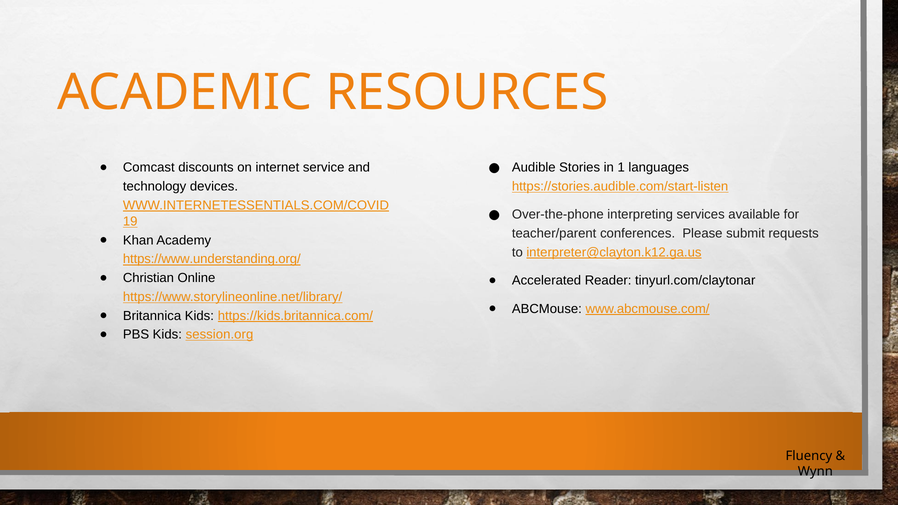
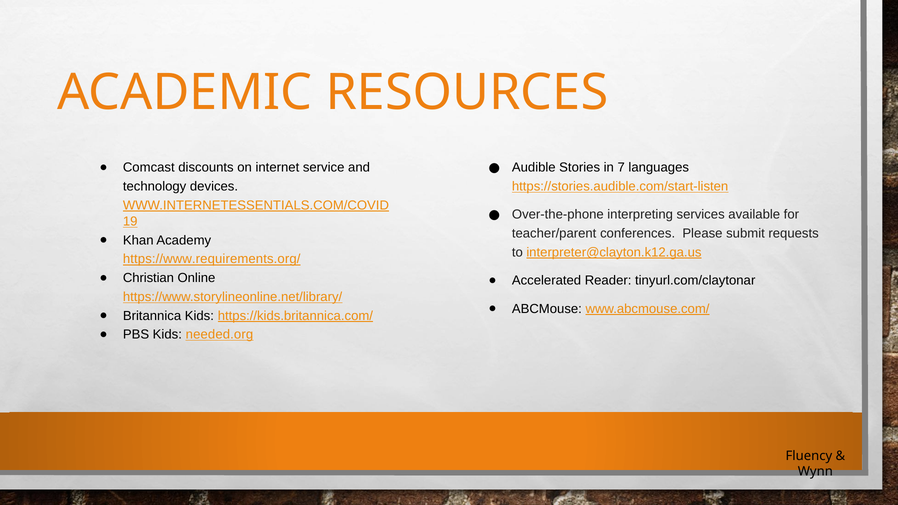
1: 1 -> 7
https://www.understanding.org/: https://www.understanding.org/ -> https://www.requirements.org/
session.org: session.org -> needed.org
